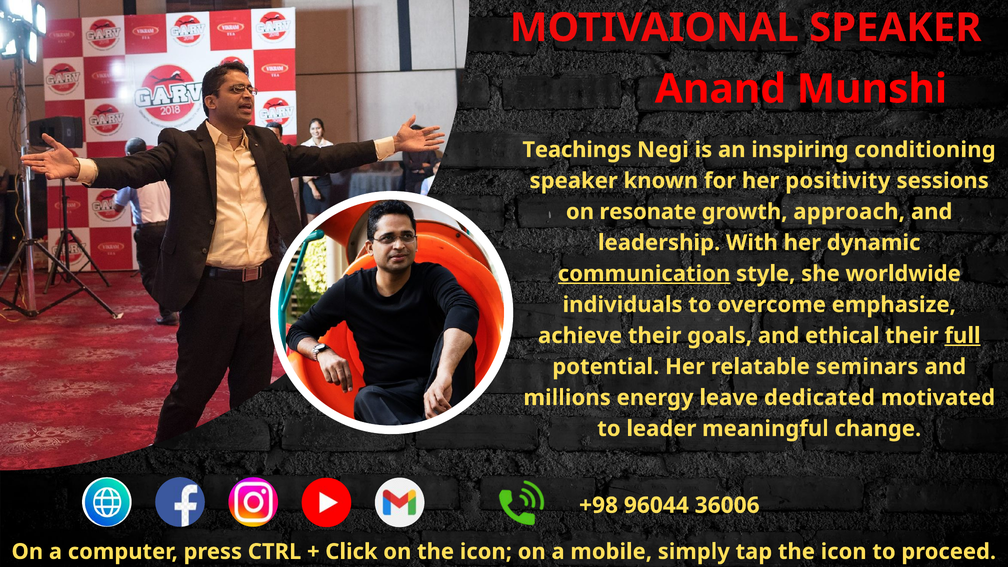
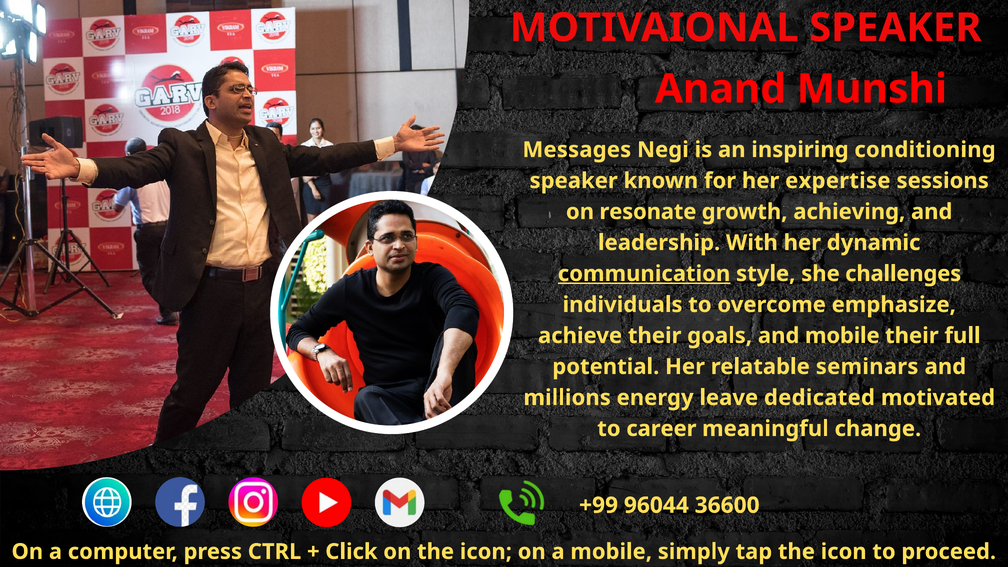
Teachings: Teachings -> Messages
positivity: positivity -> expertise
approach: approach -> achieving
worldwide: worldwide -> challenges
and ethical: ethical -> mobile
full underline: present -> none
leader: leader -> career
+98: +98 -> +99
36006: 36006 -> 36600
